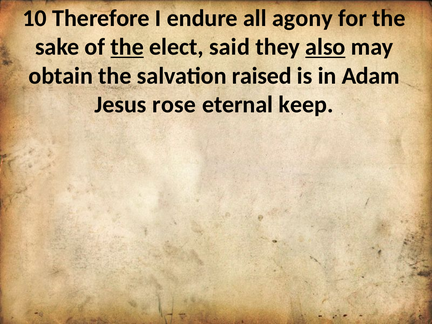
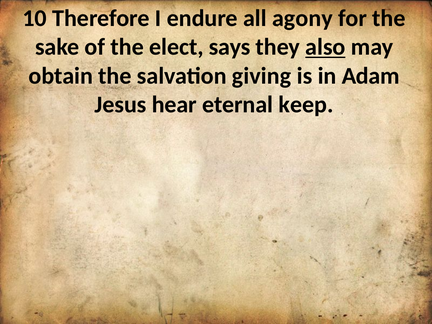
the at (127, 47) underline: present -> none
said: said -> says
raised: raised -> giving
rose: rose -> hear
